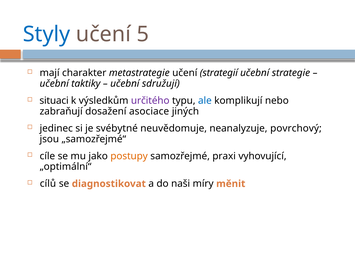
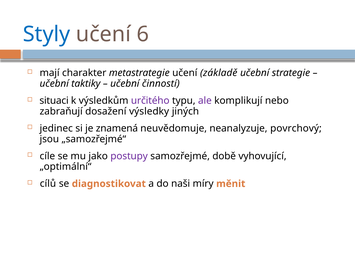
5: 5 -> 6
strategií: strategií -> základě
sdružují: sdružují -> činností
ale colour: blue -> purple
asociace: asociace -> výsledky
svébytné: svébytné -> znamená
postupy colour: orange -> purple
praxi: praxi -> době
